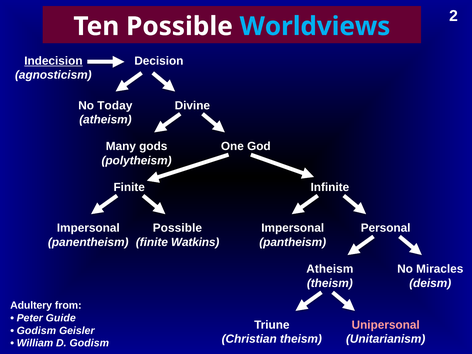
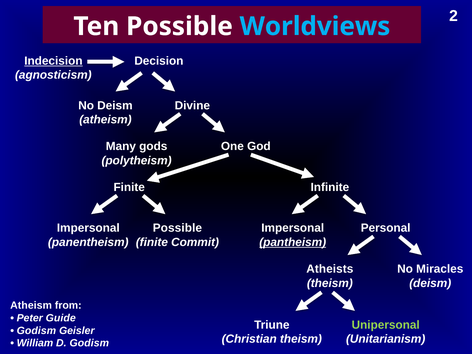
No Today: Today -> Deism
Watkins: Watkins -> Commit
pantheism underline: none -> present
Atheism at (330, 269): Atheism -> Atheists
Adultery at (31, 305): Adultery -> Atheism
Unipersonal colour: pink -> light green
